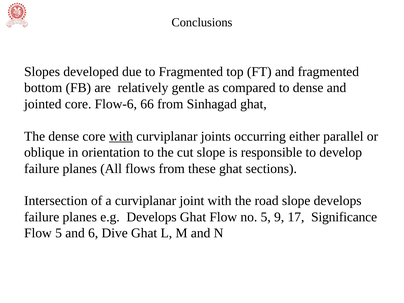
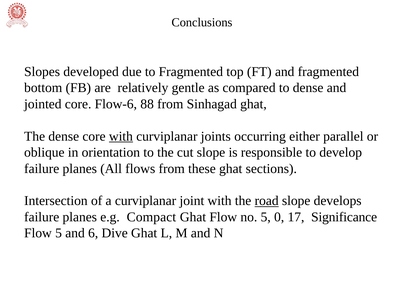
66: 66 -> 88
road underline: none -> present
e.g Develops: Develops -> Compact
9: 9 -> 0
